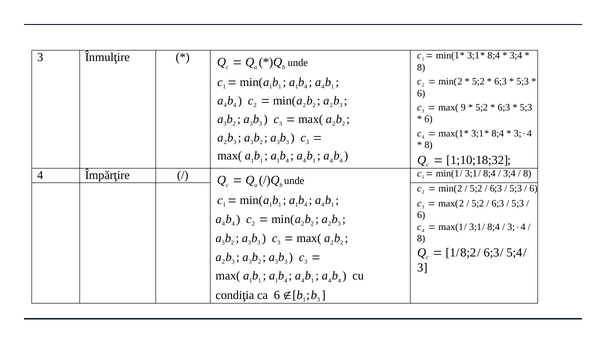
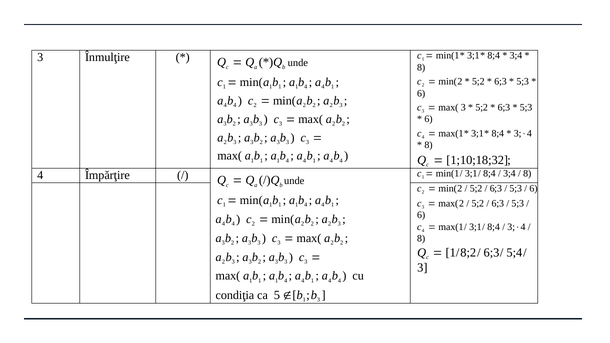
max( 9: 9 -> 3
ca 6: 6 -> 5
